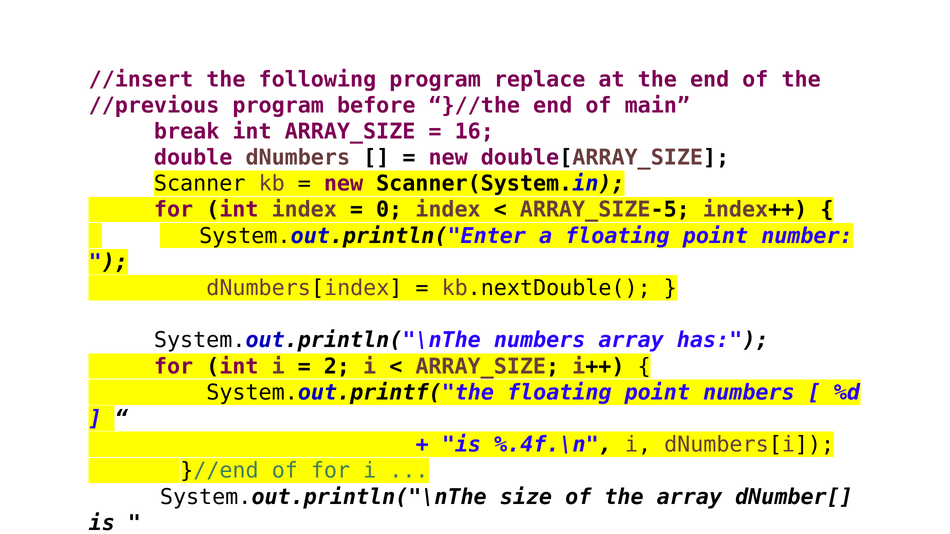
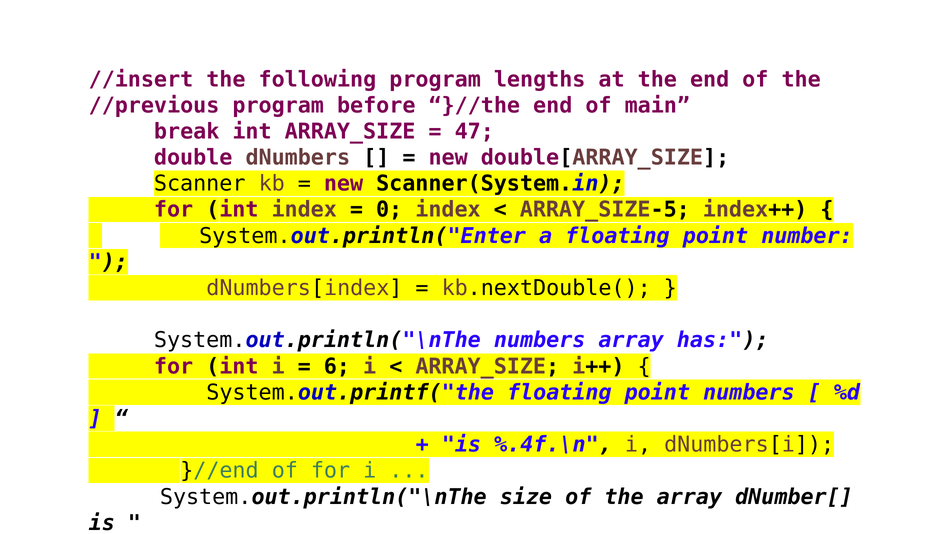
replace: replace -> lengths
16: 16 -> 47
2: 2 -> 6
